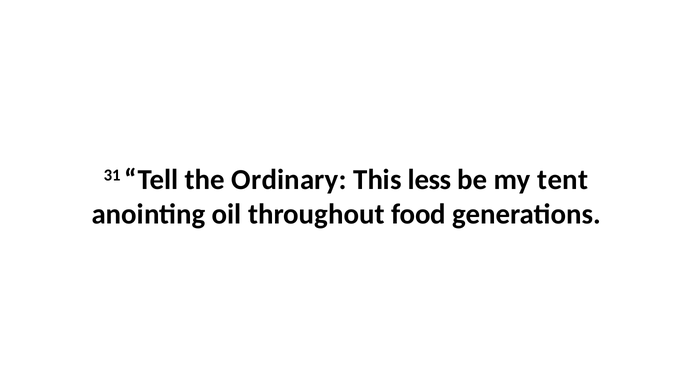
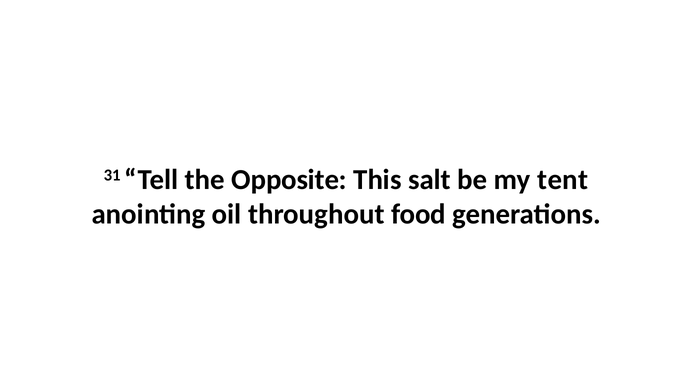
Ordinary: Ordinary -> Opposite
less: less -> salt
